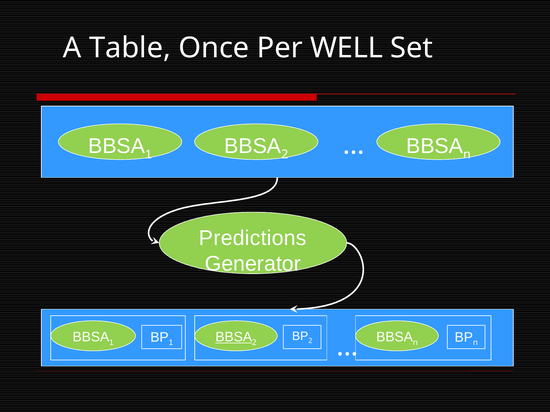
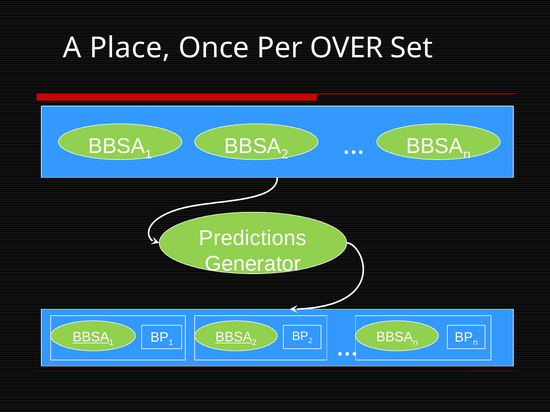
Table: Table -> Place
WELL: WELL -> OVER
BBSA at (91, 337) underline: none -> present
